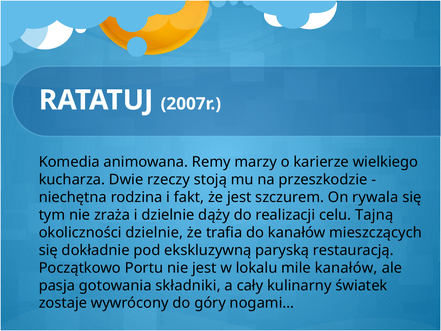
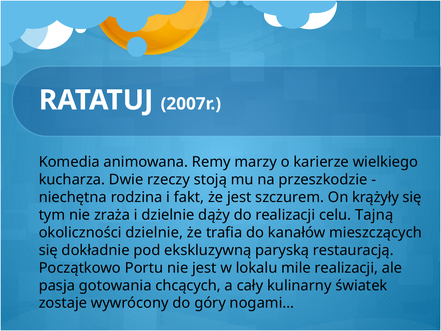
rywala: rywala -> krążyły
mile kanałów: kanałów -> realizacji
składniki: składniki -> chcących
